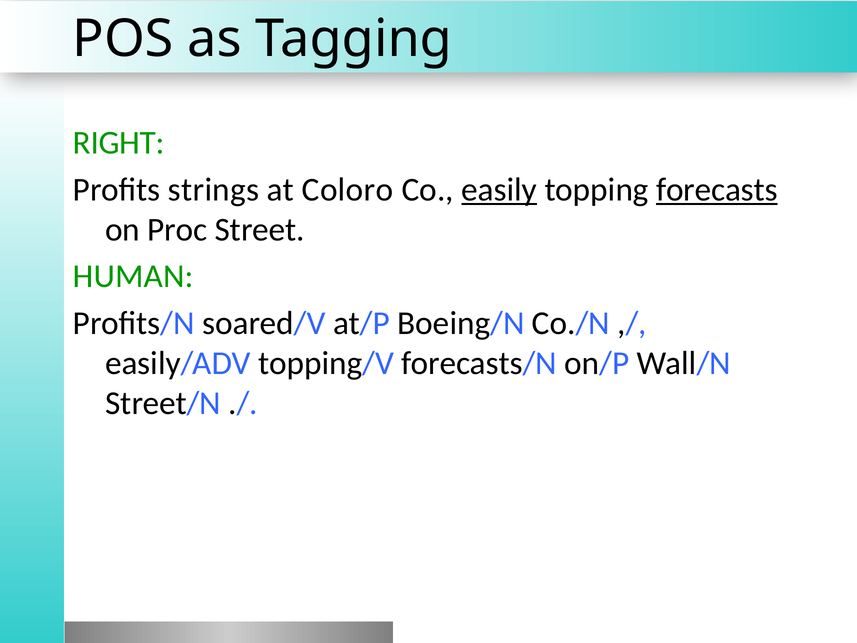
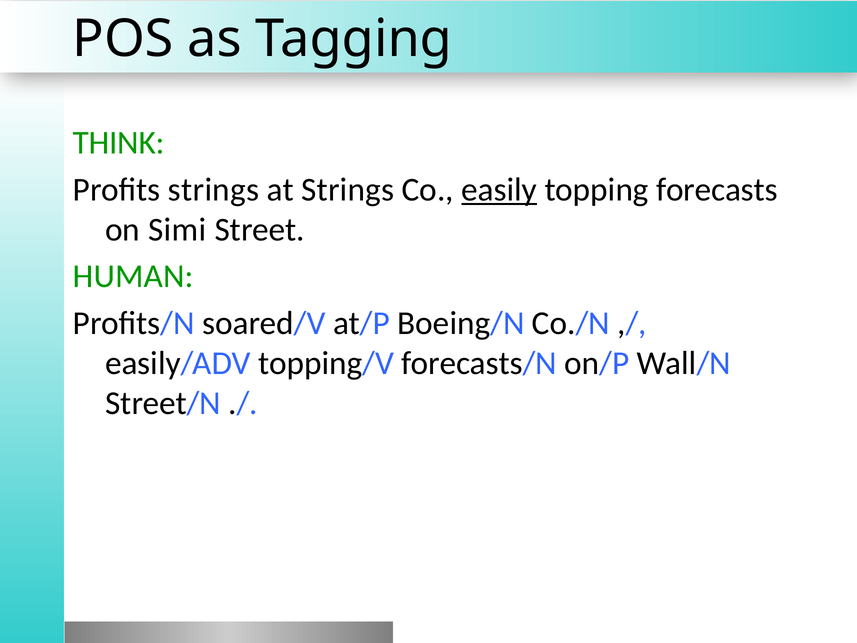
RIGHT: RIGHT -> THINK
at Coloro: Coloro -> Strings
forecasts underline: present -> none
Proc: Proc -> Simi
